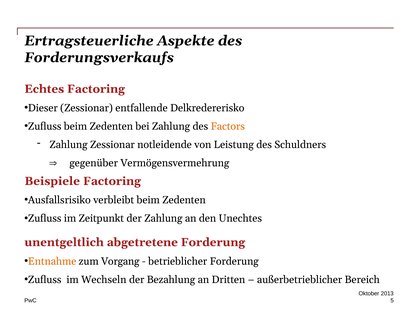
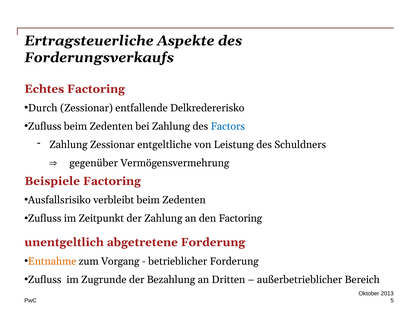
Dieser: Dieser -> Durch
Factors colour: orange -> blue
notleidende: notleidende -> entgeltliche
den Unechtes: Unechtes -> Factoring
Wechseln: Wechseln -> Zugrunde
